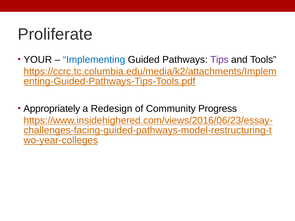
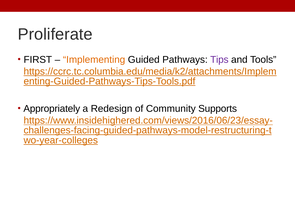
YOUR: YOUR -> FIRST
Implementing colour: blue -> orange
Progress: Progress -> Supports
